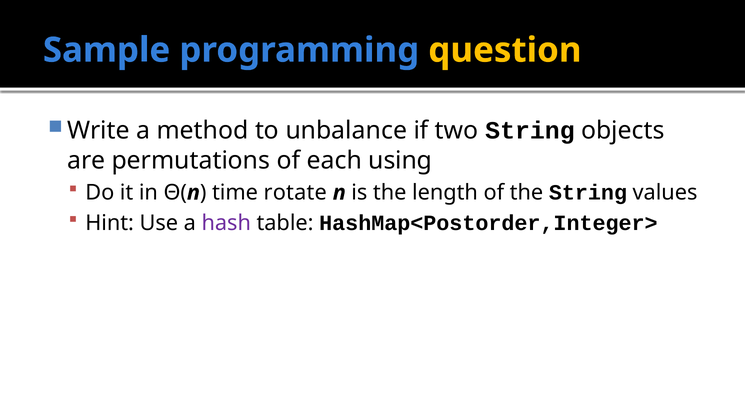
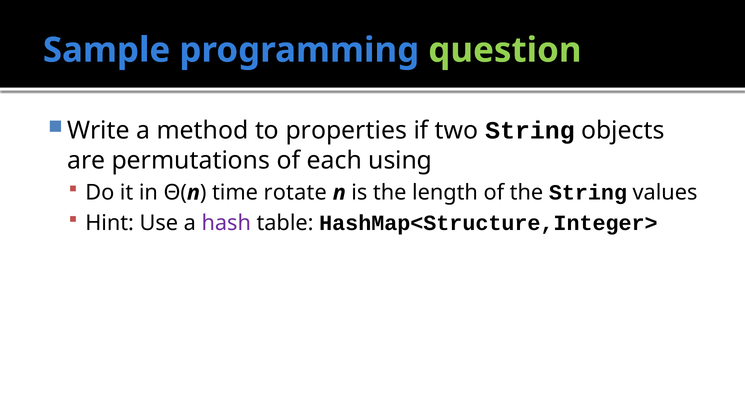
question colour: yellow -> light green
unbalance: unbalance -> properties
HashMap<Postorder,Integer>: HashMap<Postorder,Integer> -> HashMap<Structure,Integer>
